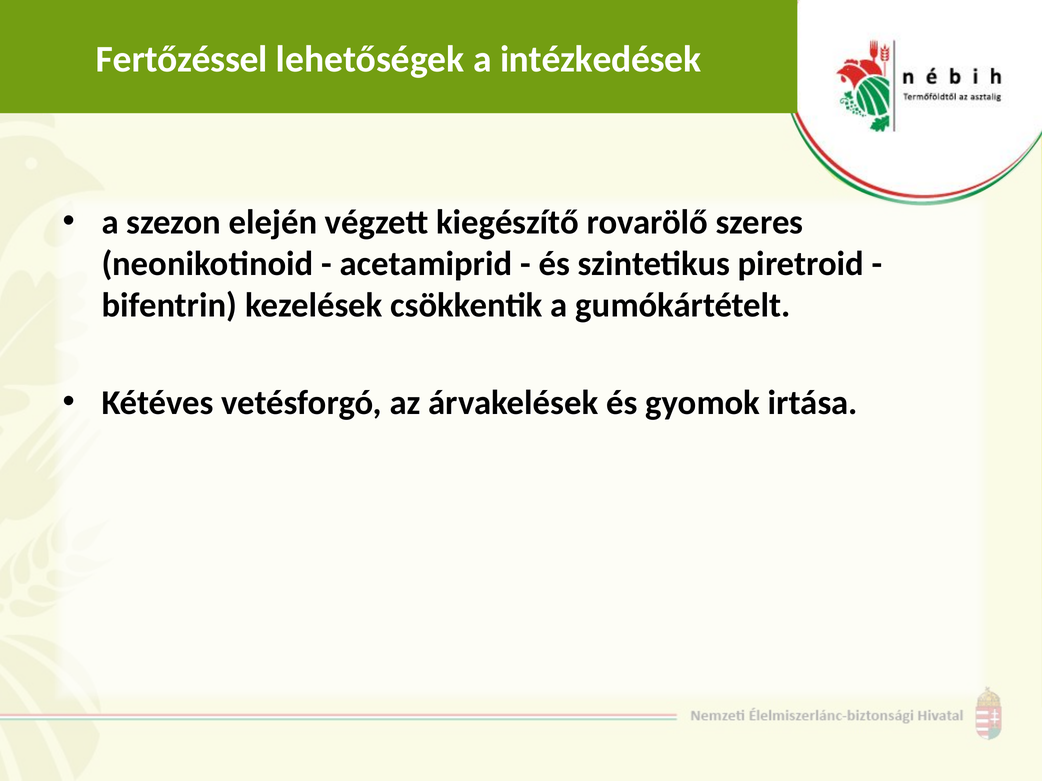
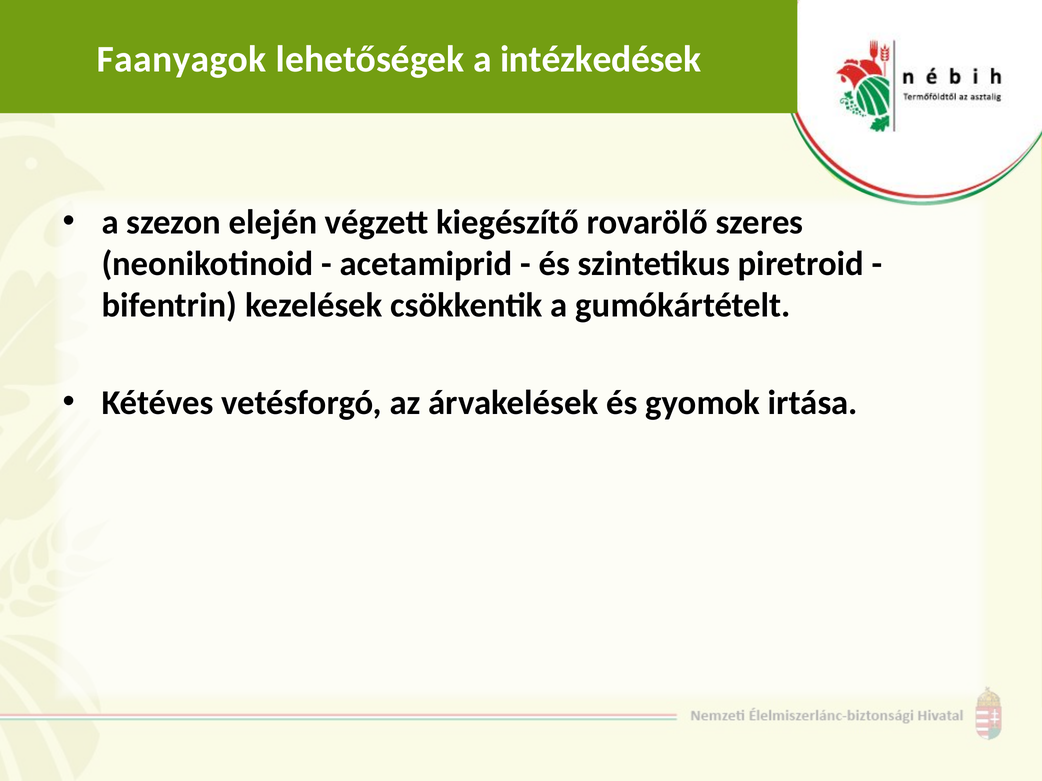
Fertőzéssel: Fertőzéssel -> Faanyagok
